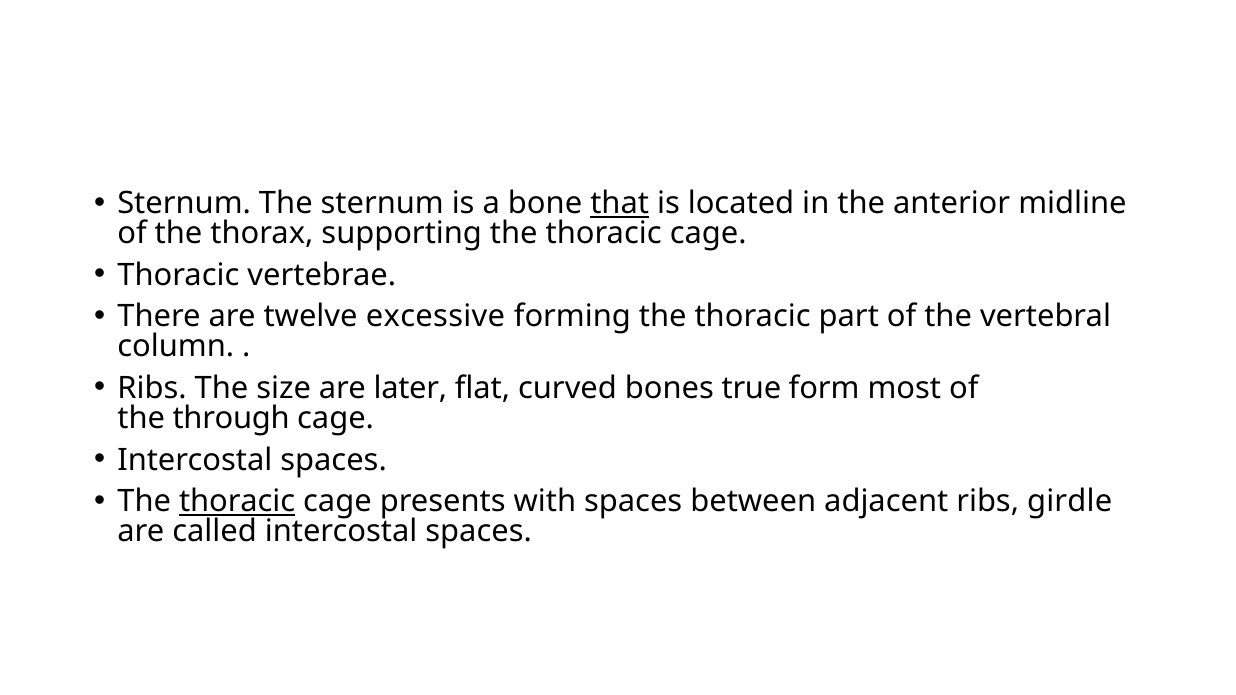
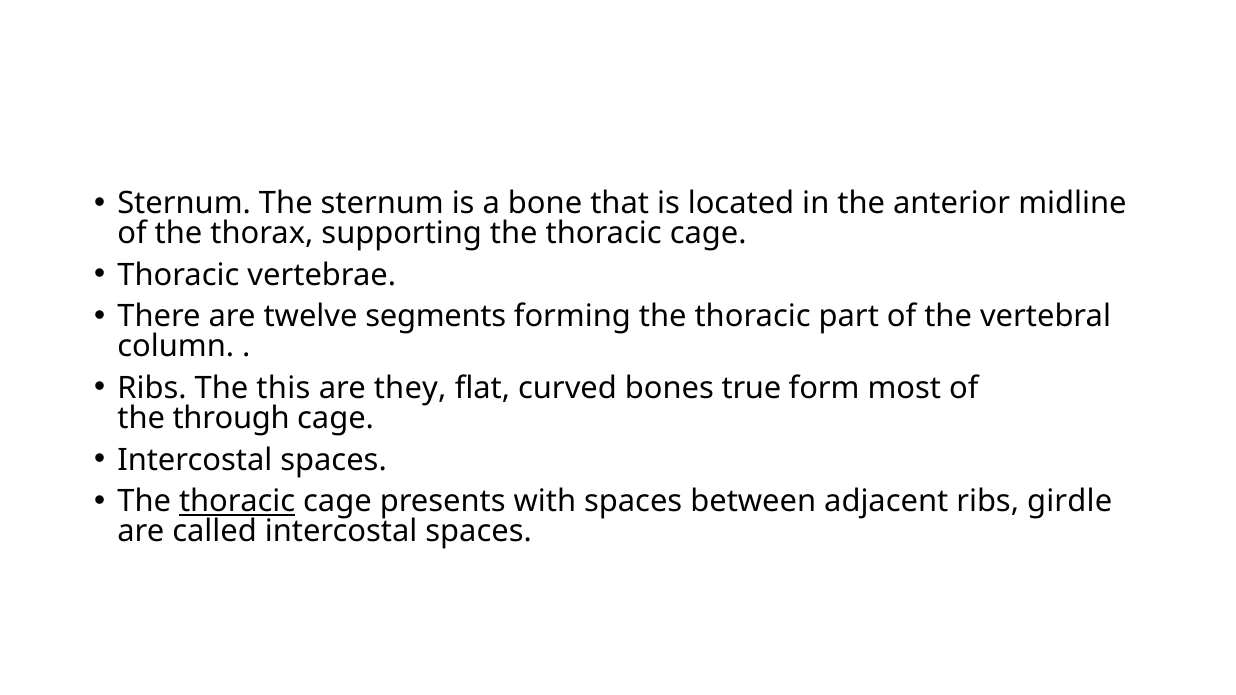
that underline: present -> none
excessive: excessive -> segments
size: size -> this
later: later -> they
